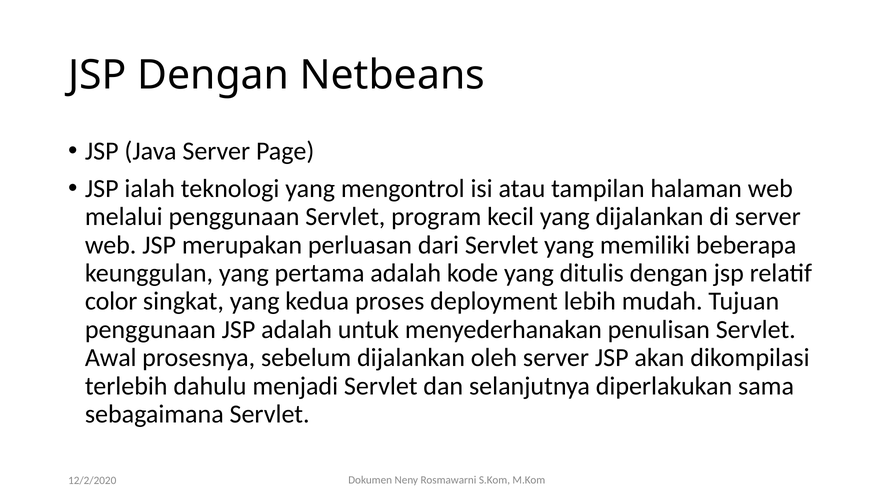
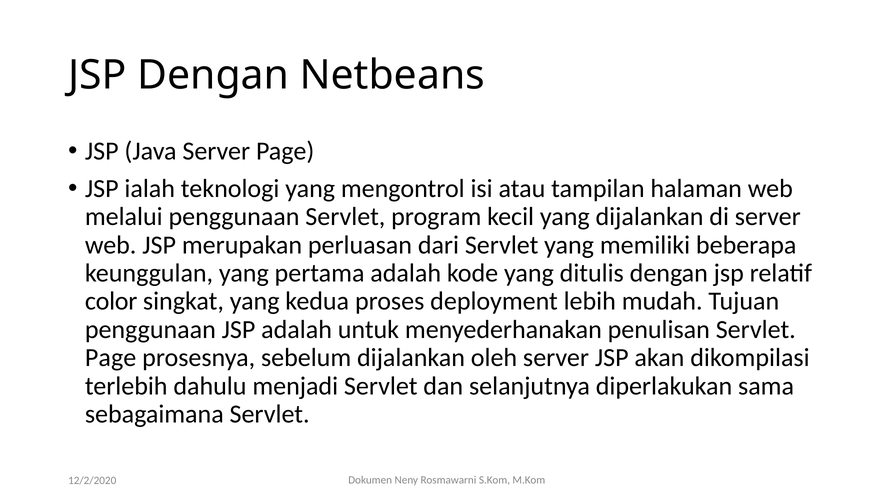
Awal at (111, 358): Awal -> Page
